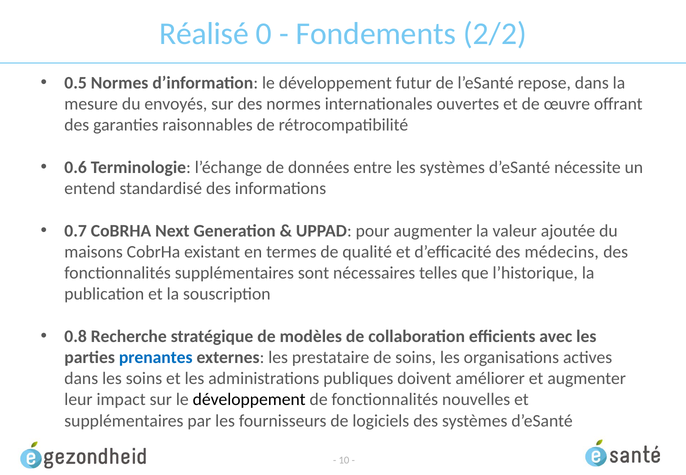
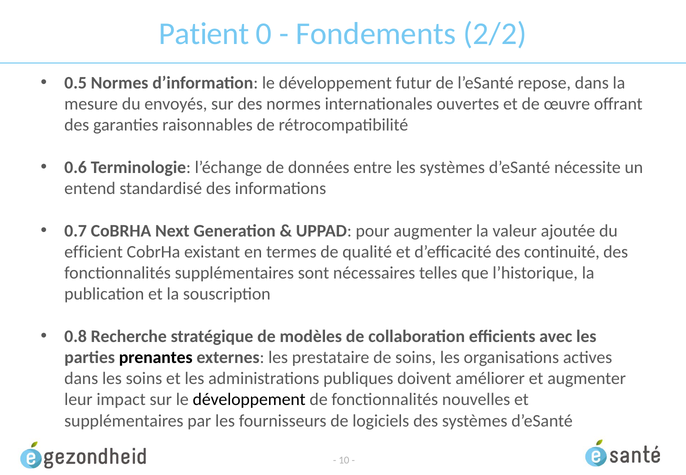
Réalisé: Réalisé -> Patient
maisons: maisons -> efficient
médecins: médecins -> continuité
prenantes colour: blue -> black
